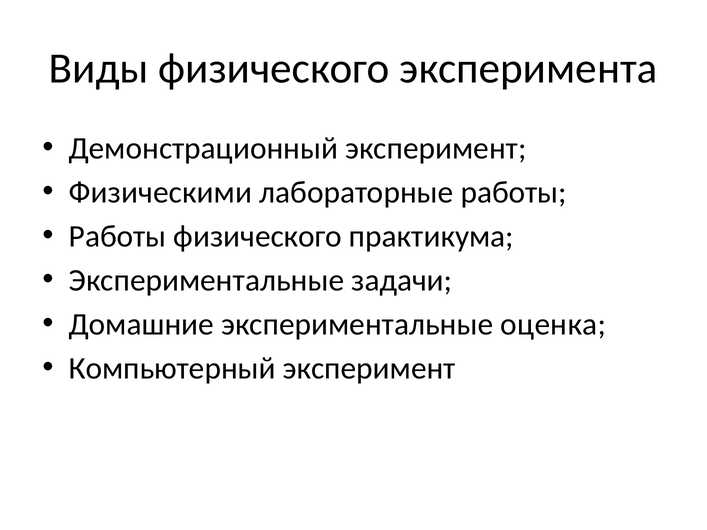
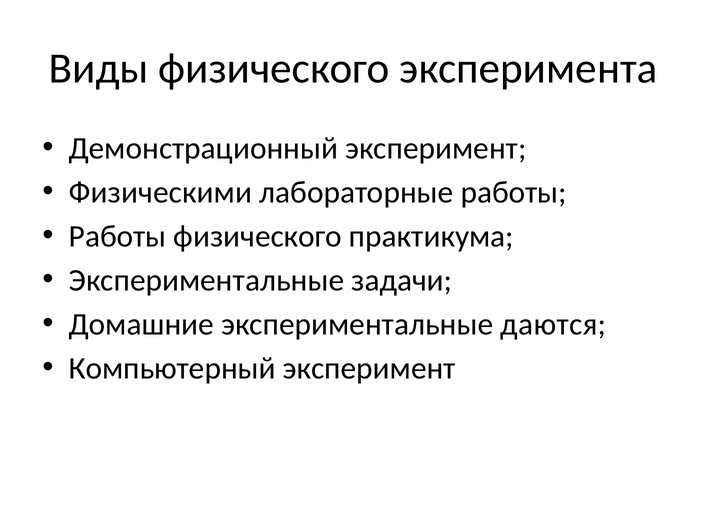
оценка: оценка -> даются
